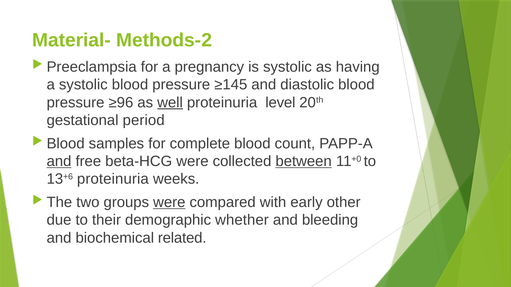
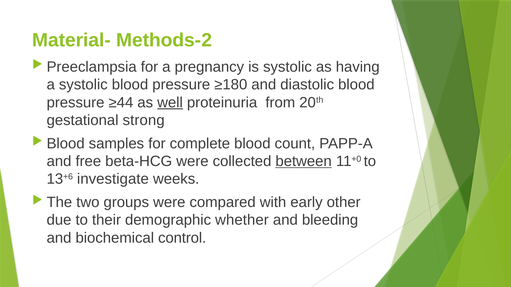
≥145: ≥145 -> ≥180
≥96: ≥96 -> ≥44
level: level -> from
period: period -> strong
and at (59, 162) underline: present -> none
13+6 proteinuria: proteinuria -> investigate
were at (169, 203) underline: present -> none
related: related -> control
